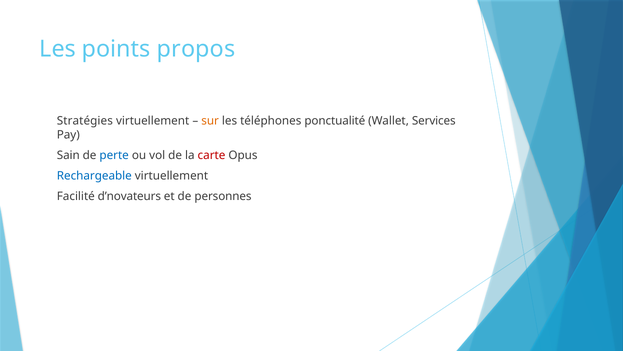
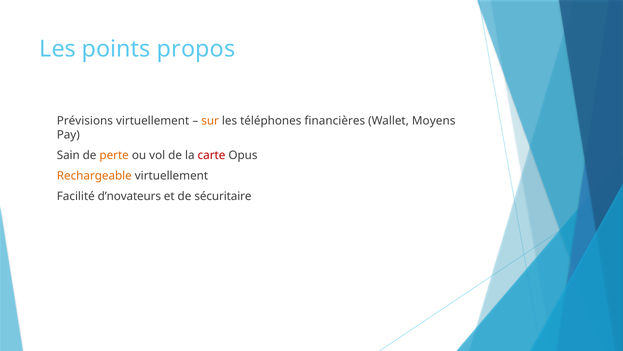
Stratégies: Stratégies -> Prévisions
ponctualité: ponctualité -> financières
Services: Services -> Moyens
perte colour: blue -> orange
Rechargeable colour: blue -> orange
personnes: personnes -> sécuritaire
